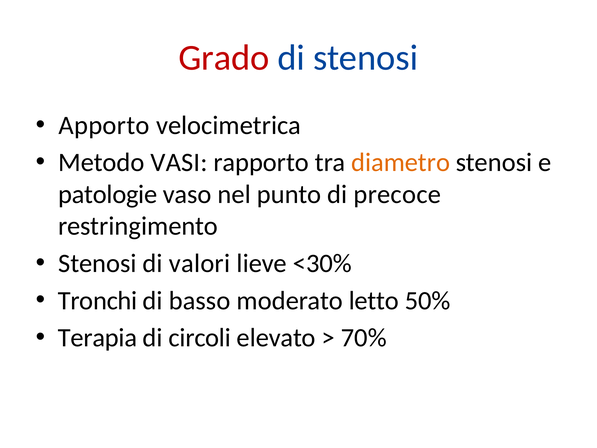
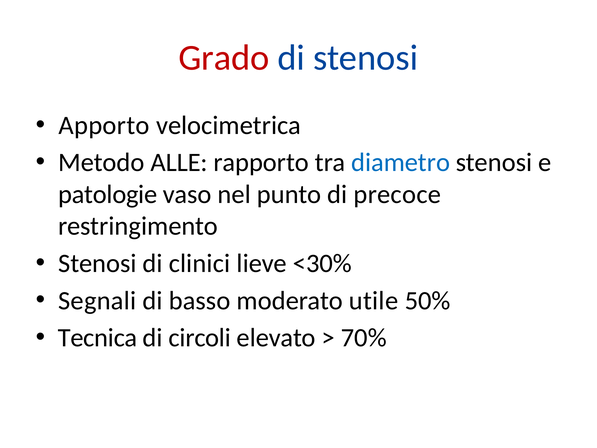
VASI: VASI -> ALLE
diametro colour: orange -> blue
valori: valori -> clinici
Tronchi: Tronchi -> Segnali
letto: letto -> utile
Terapia: Terapia -> Tecnica
